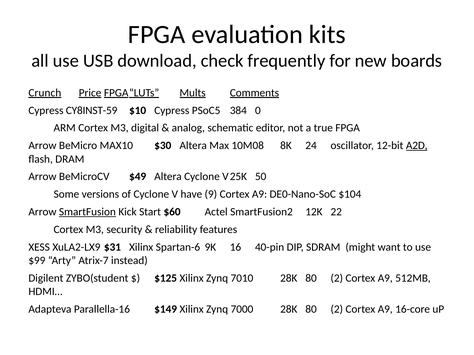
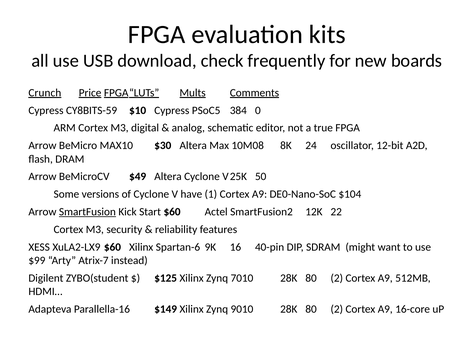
CY8INST-59: CY8INST-59 -> CY8BITS-59
A2D underline: present -> none
9: 9 -> 1
XuLA2-LX9 $31: $31 -> $60
7000: 7000 -> 9010
